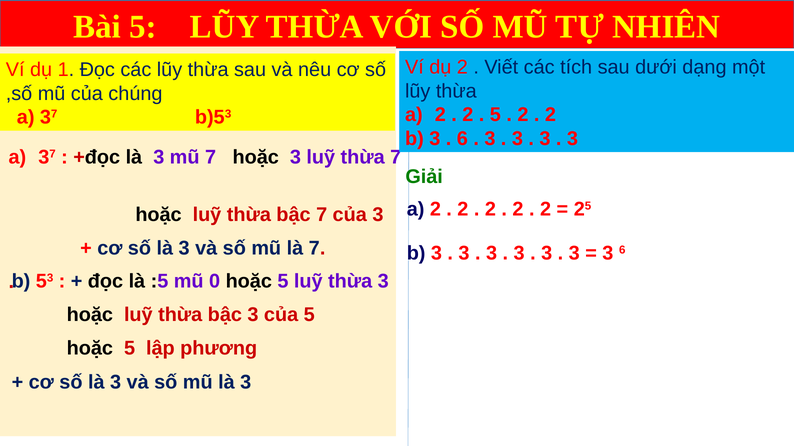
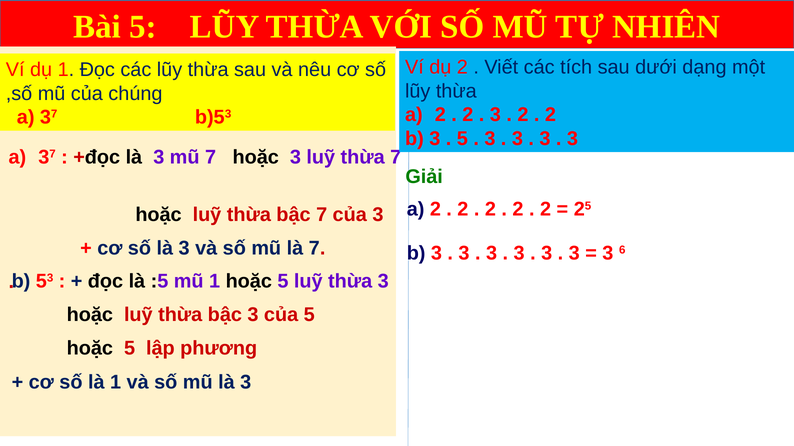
5 at (495, 115): 5 -> 3
6 at (462, 139): 6 -> 5
mũ 0: 0 -> 1
3 at (116, 383): 3 -> 1
